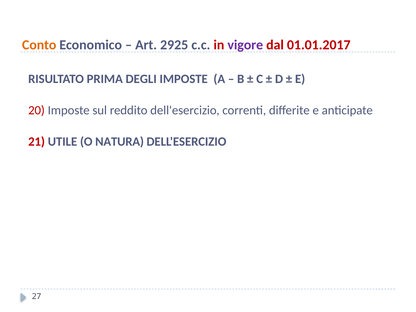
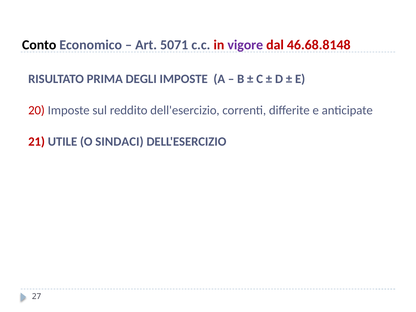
Conto colour: orange -> black
2925: 2925 -> 5071
01.01.2017: 01.01.2017 -> 46.68.8148
NATURA: NATURA -> SINDACI
